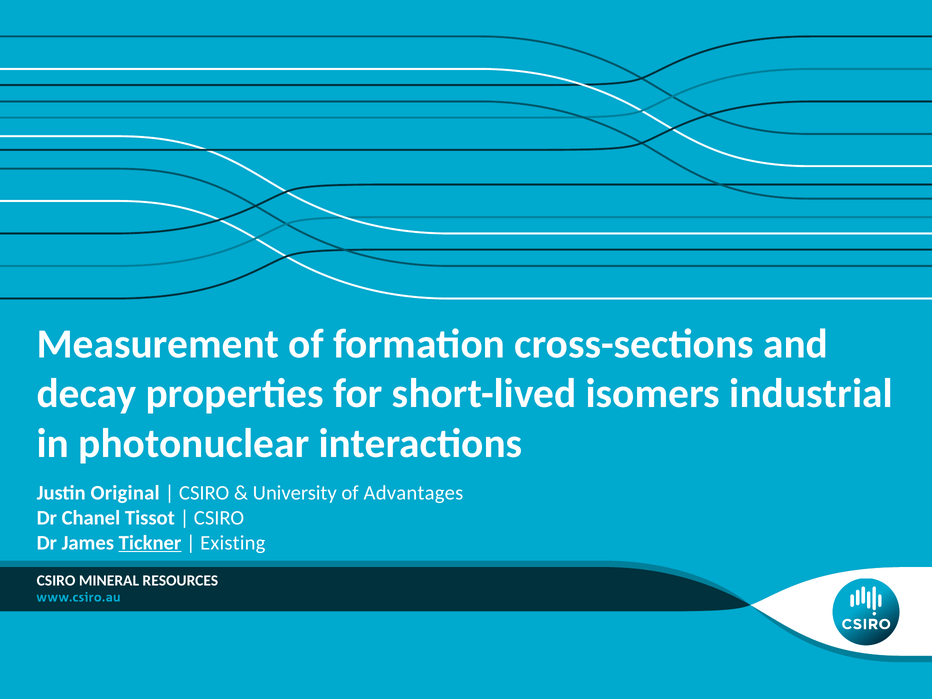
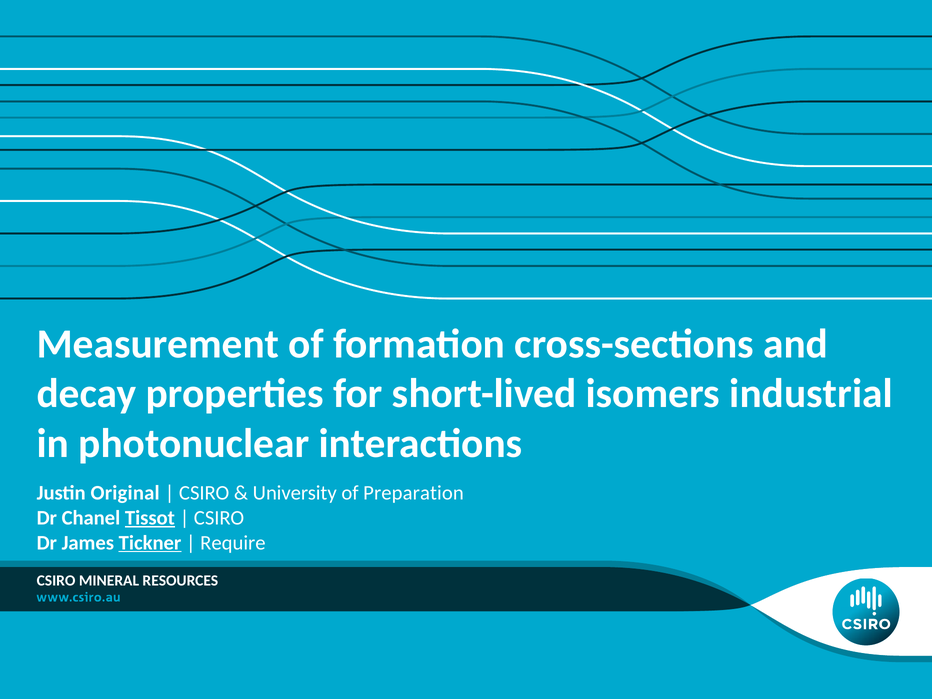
Advantages: Advantages -> Preparation
Tissot underline: none -> present
Existing: Existing -> Require
